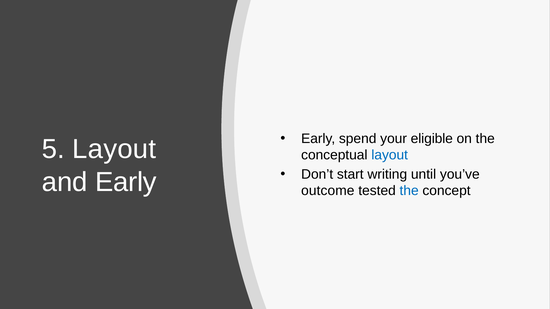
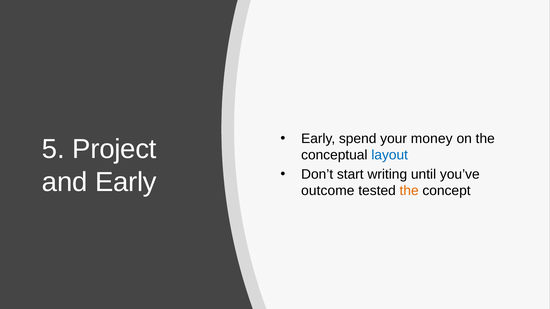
eligible: eligible -> money
5 Layout: Layout -> Project
the at (409, 191) colour: blue -> orange
